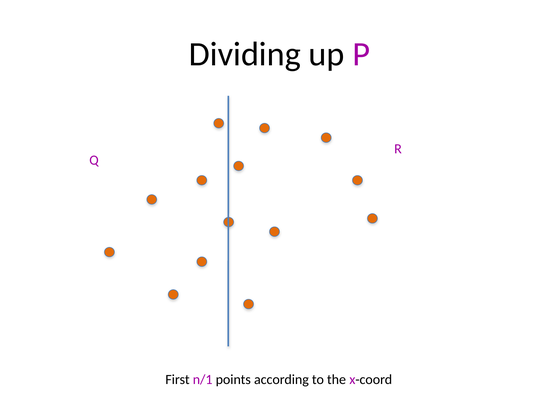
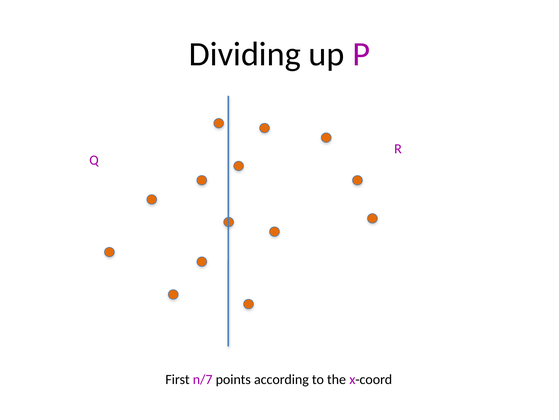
n/1: n/1 -> n/7
